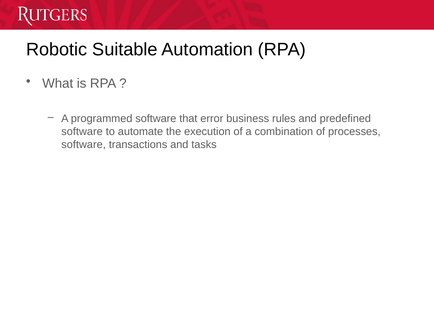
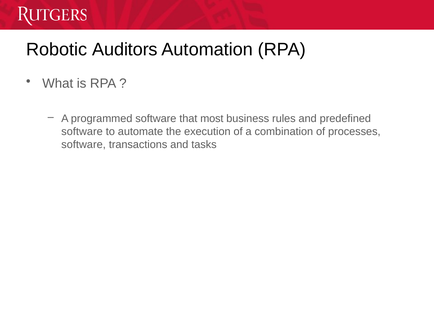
Suitable: Suitable -> Auditors
error: error -> most
